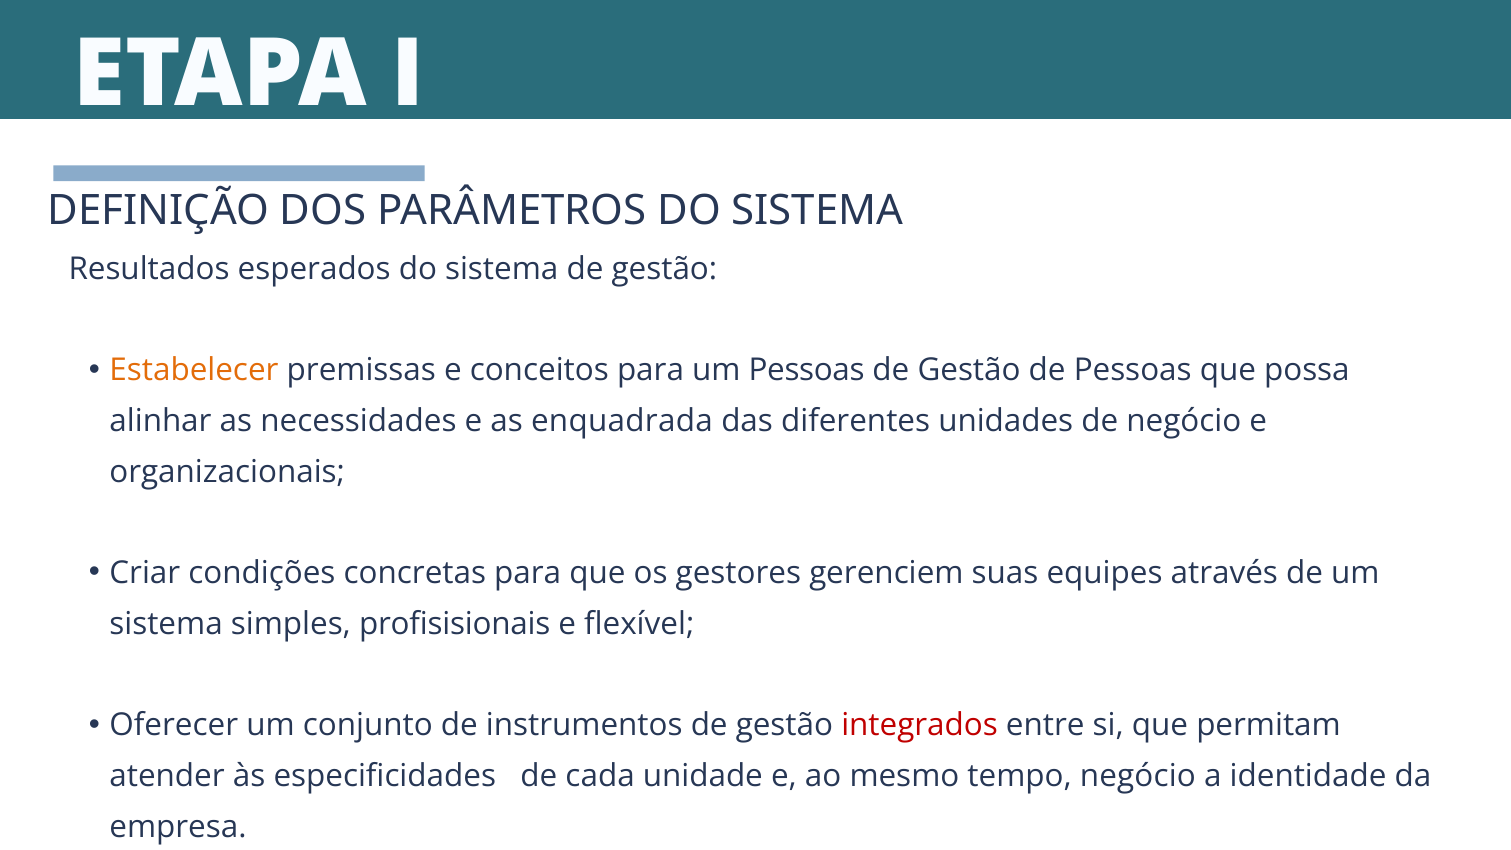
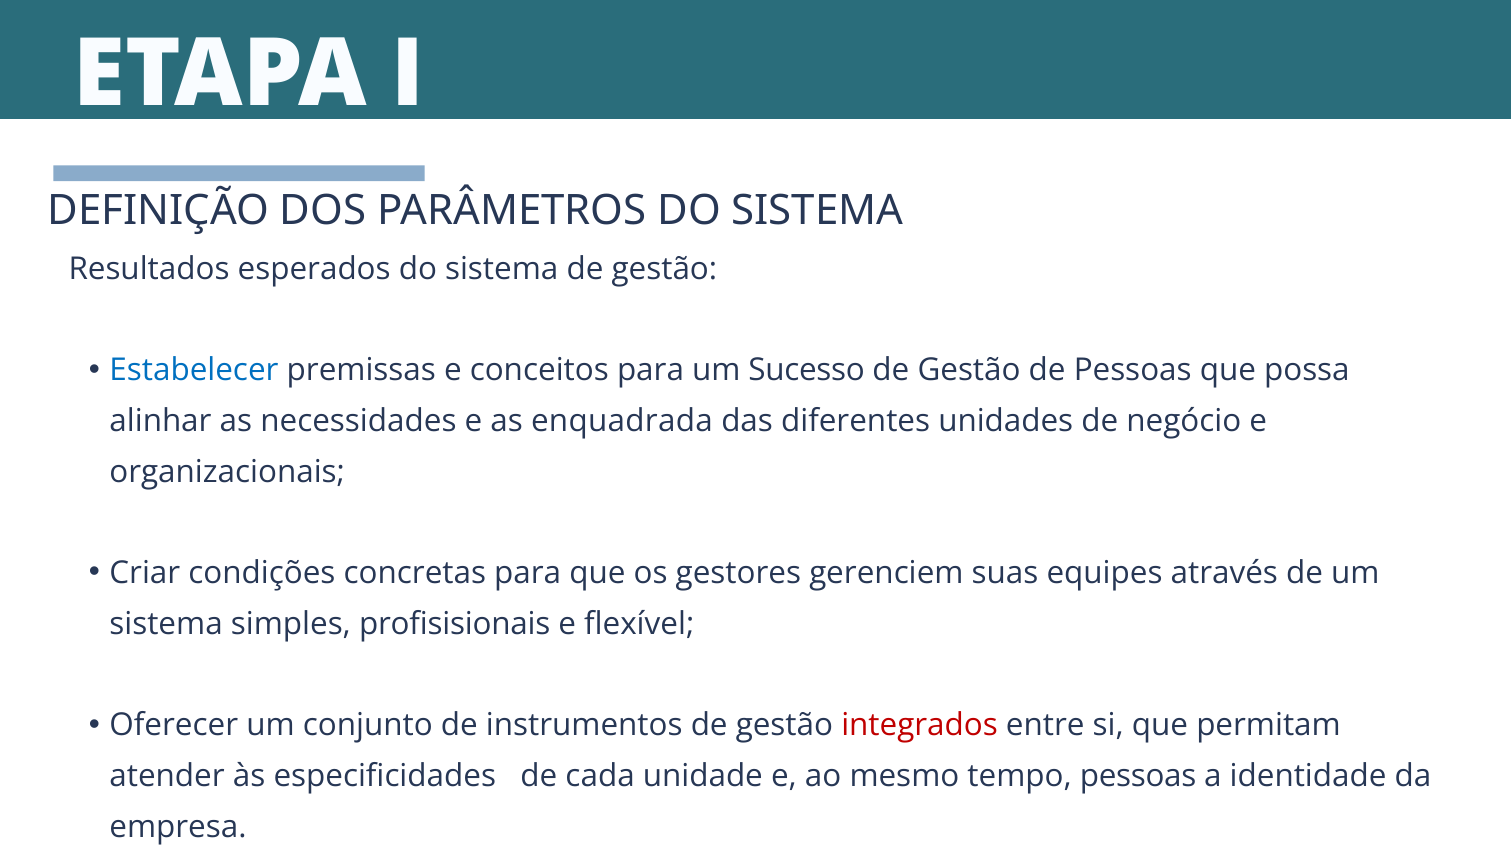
Estabelecer colour: orange -> blue
um Pessoas: Pessoas -> Sucesso
tempo negócio: negócio -> pessoas
